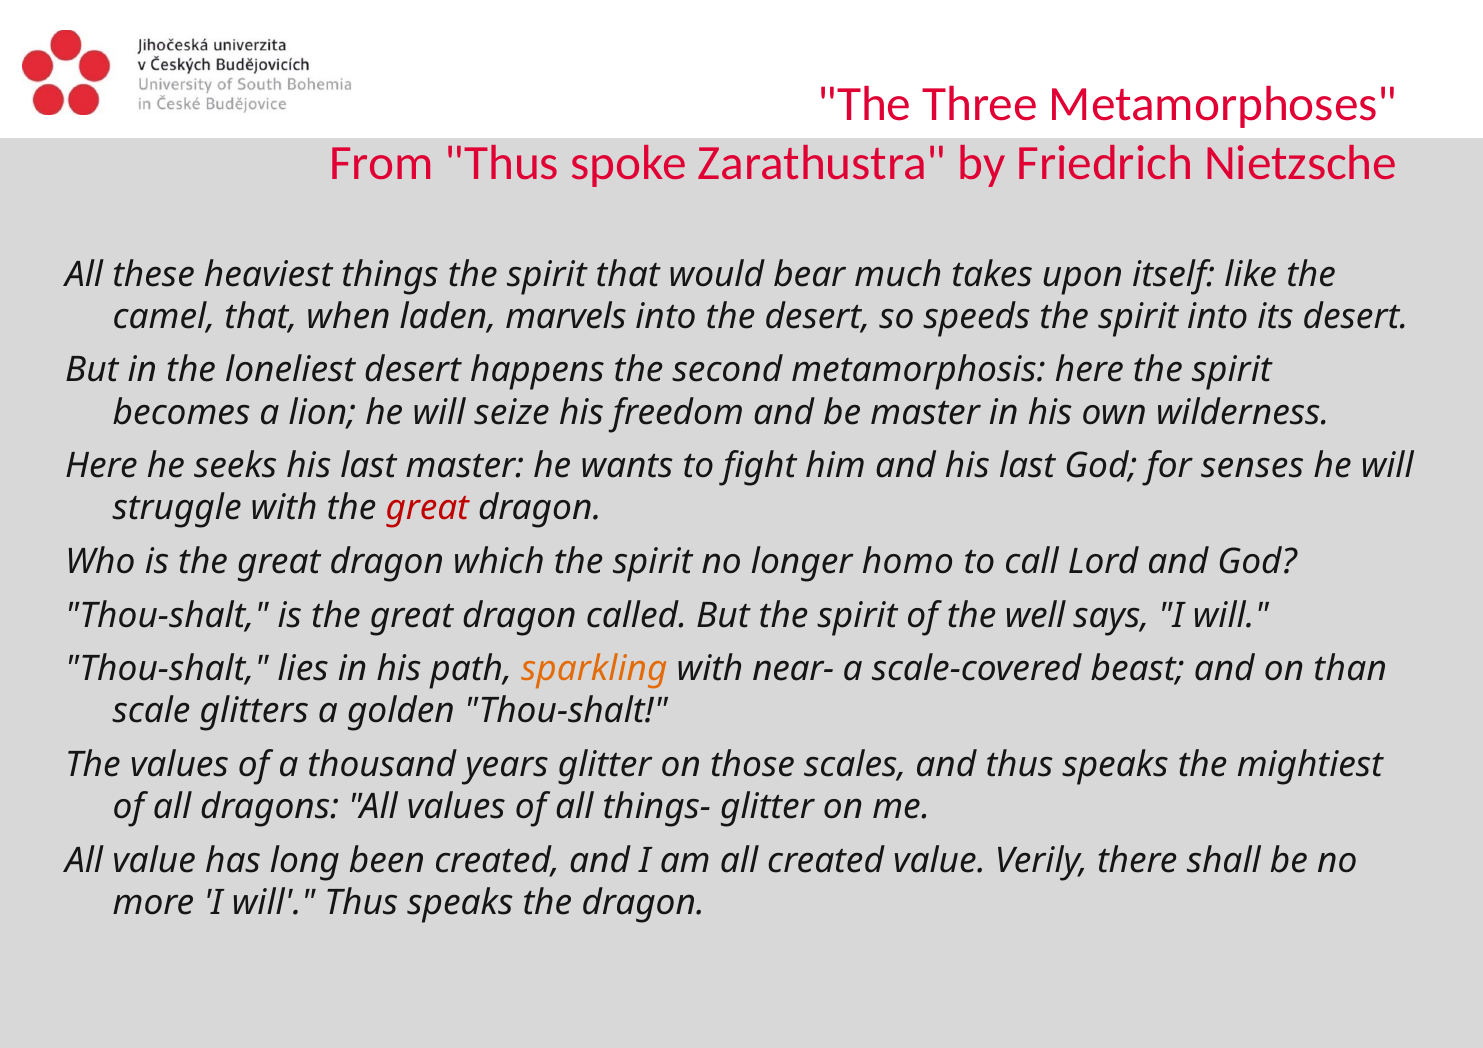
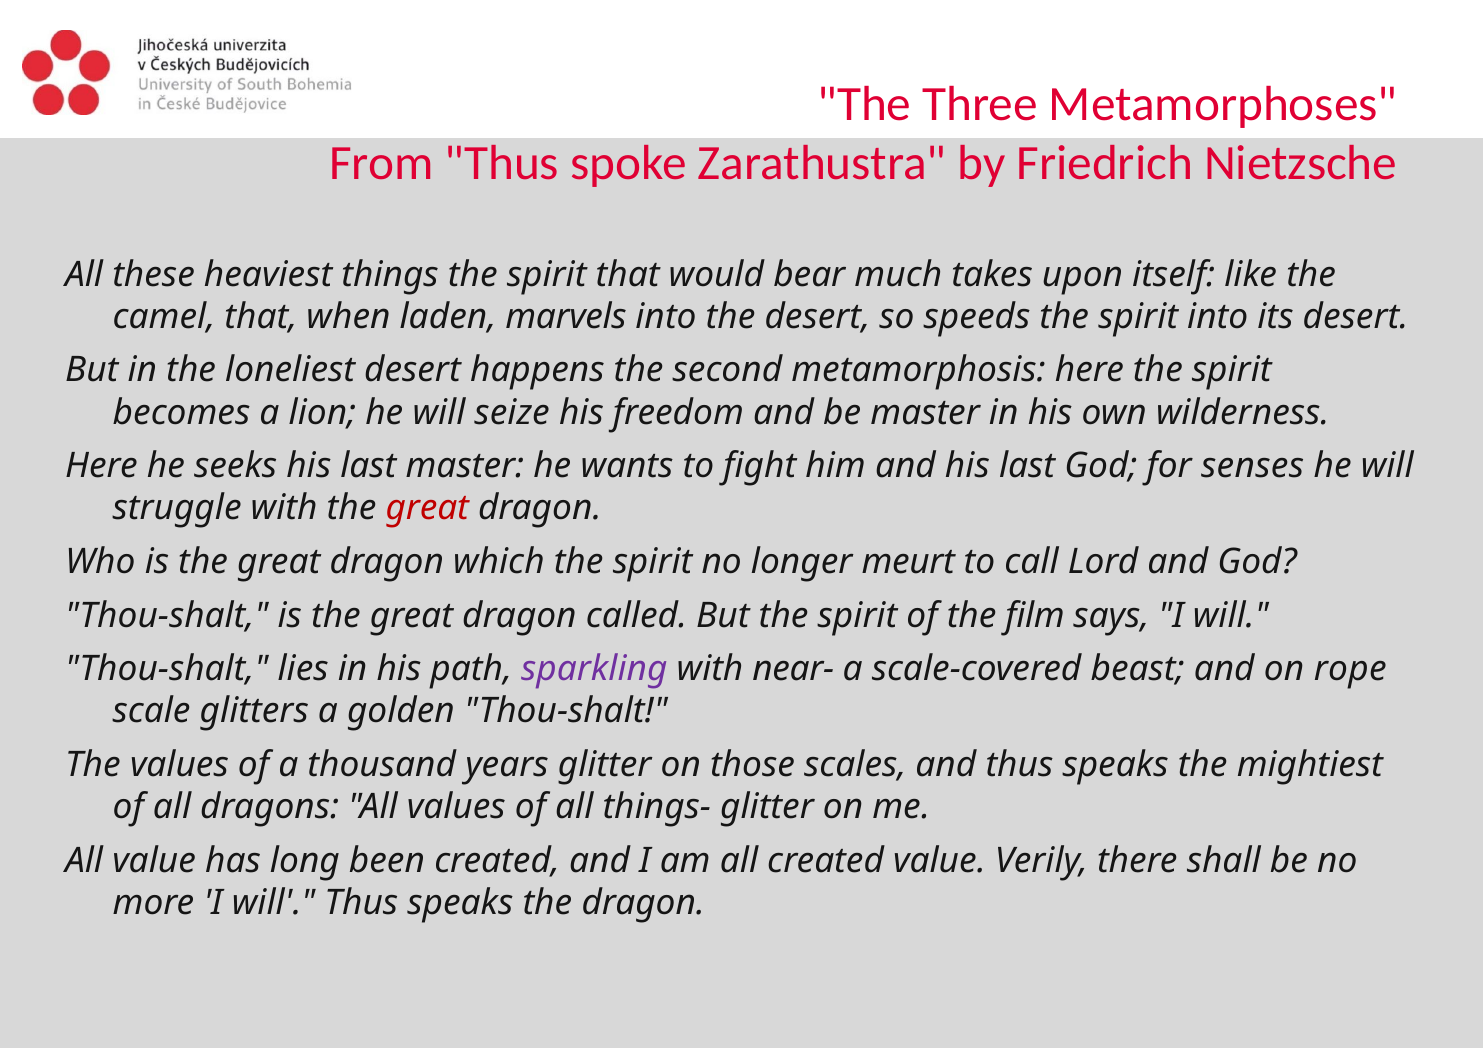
homo: homo -> meurt
well: well -> film
sparkling colour: orange -> purple
than: than -> rope
